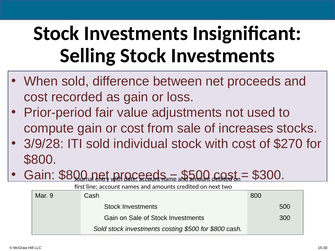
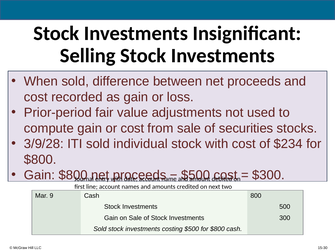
increases: increases -> securities
$270: $270 -> $234
